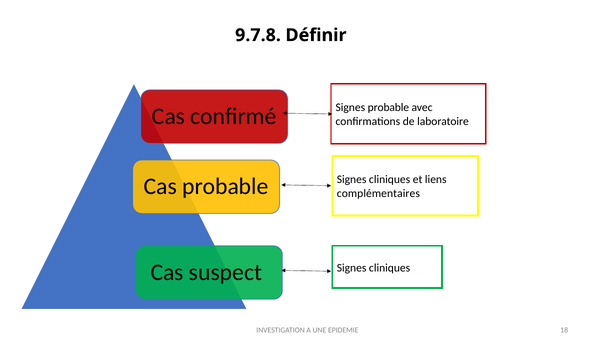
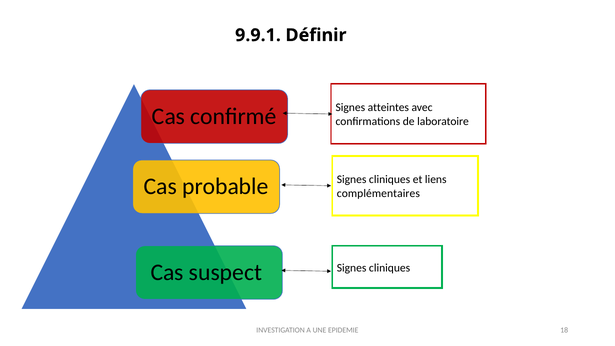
9.7.8: 9.7.8 -> 9.9.1
Signes probable: probable -> atteintes
